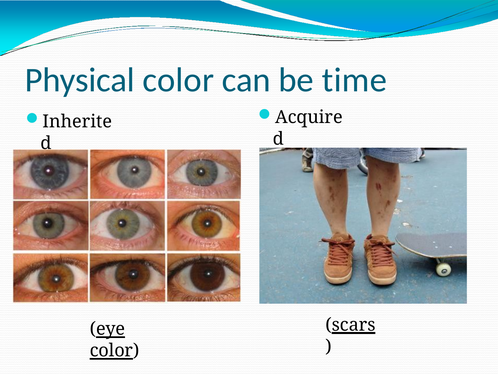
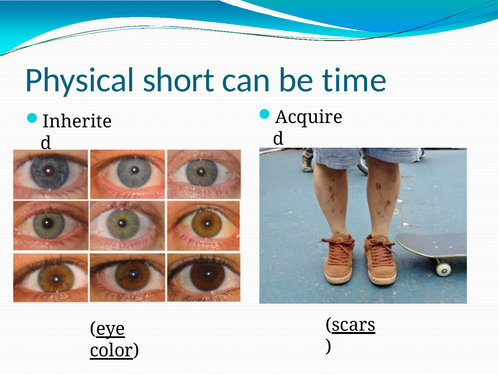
Physical color: color -> short
